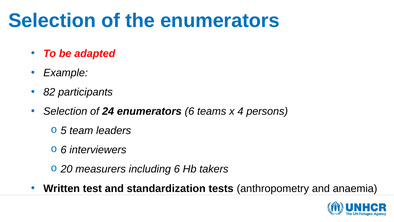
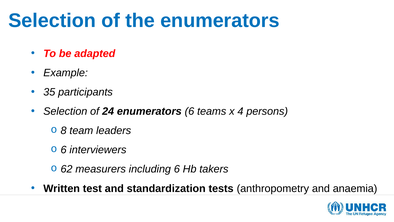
82: 82 -> 35
5: 5 -> 8
20: 20 -> 62
